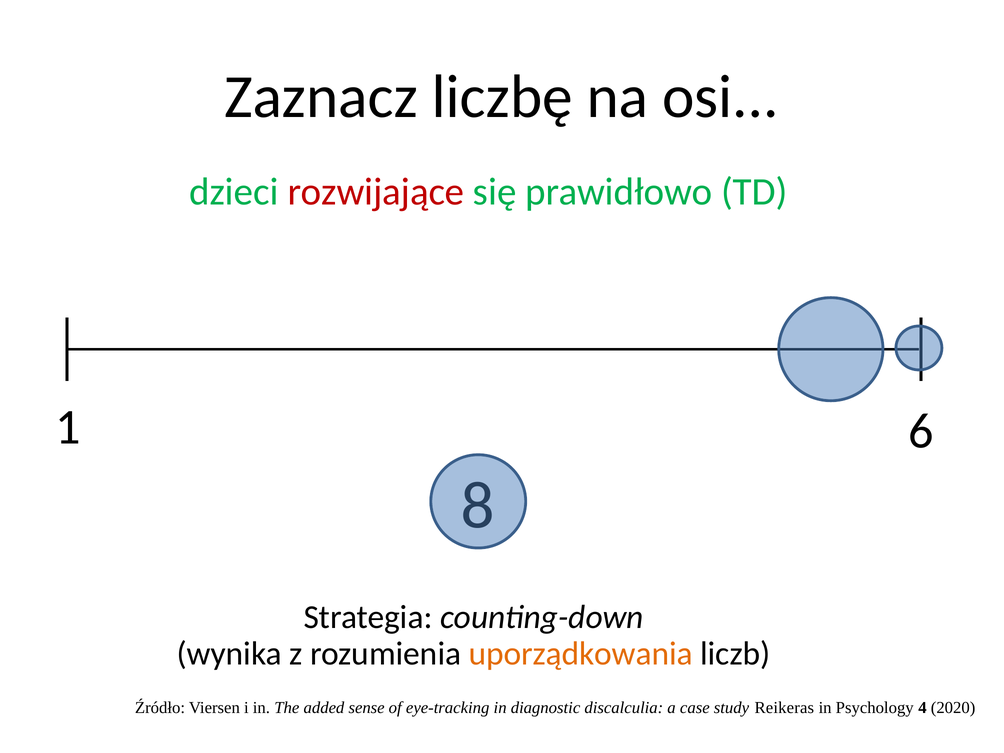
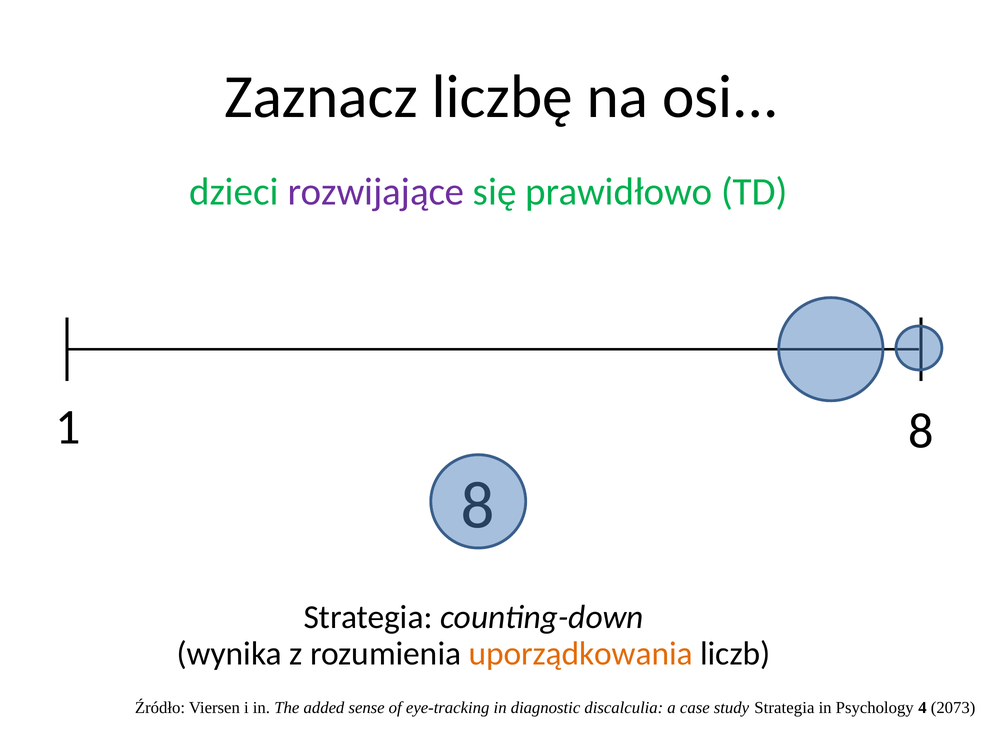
rozwijające colour: red -> purple
1 6: 6 -> 8
study Reikeras: Reikeras -> Strategia
2020: 2020 -> 2073
